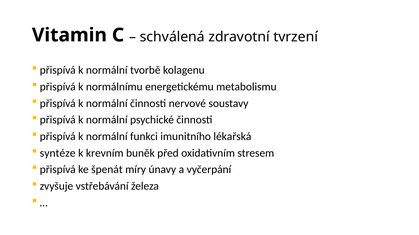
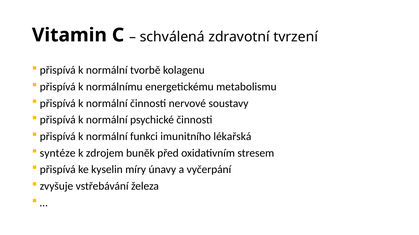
krevním: krevním -> zdrojem
špenát: špenát -> kyselin
